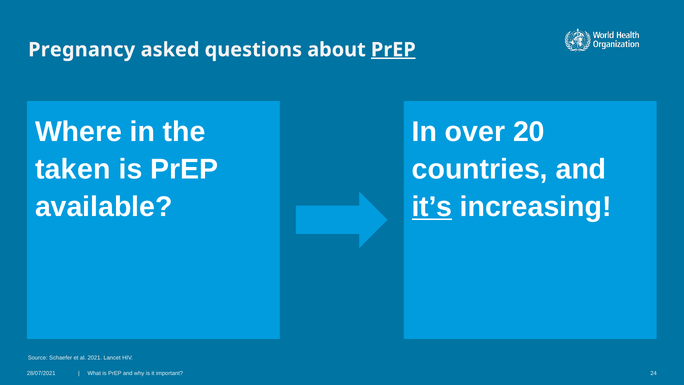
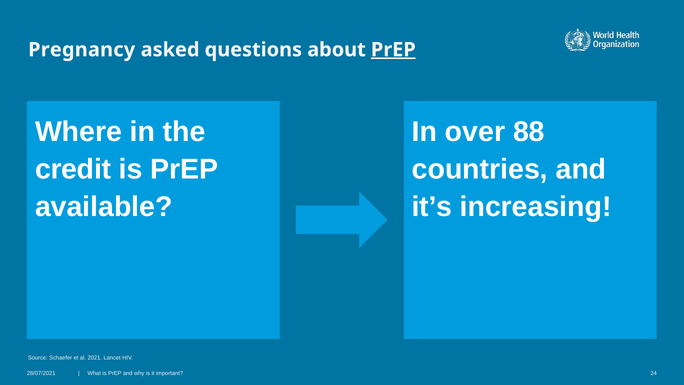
20: 20 -> 88
taken: taken -> credit
it’s underline: present -> none
